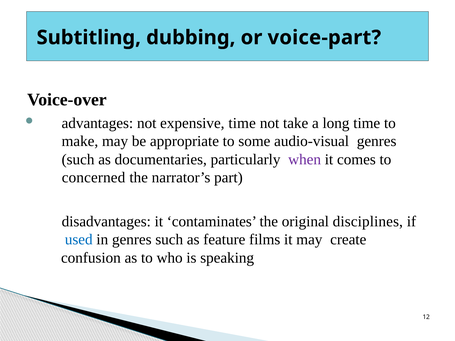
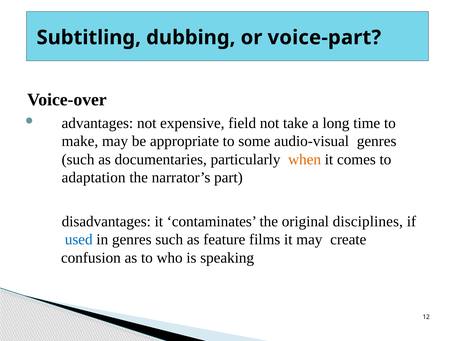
expensive time: time -> field
when colour: purple -> orange
concerned: concerned -> adaptation
